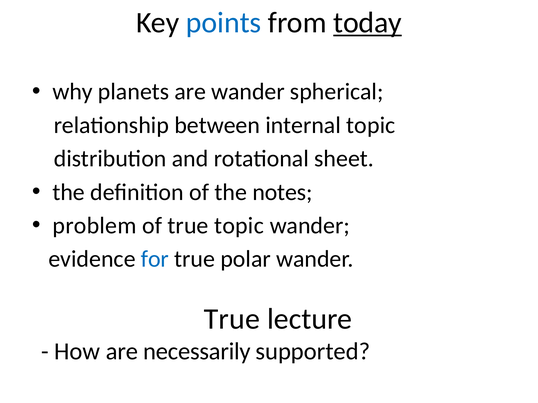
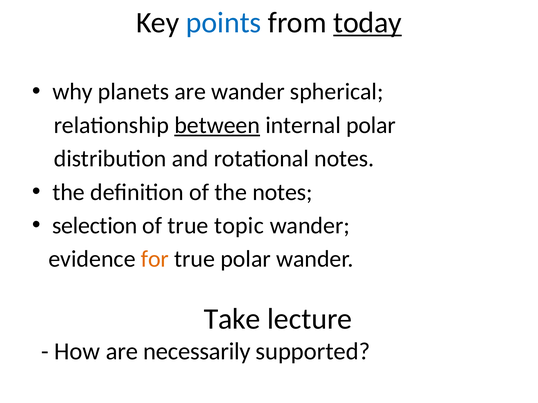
between underline: none -> present
internal topic: topic -> polar
rotational sheet: sheet -> notes
problem: problem -> selection
for colour: blue -> orange
True at (232, 319): True -> Take
